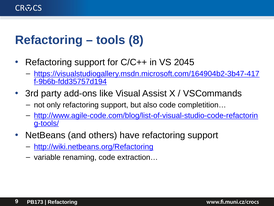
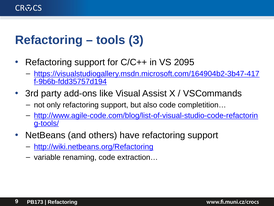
8: 8 -> 3
2045: 2045 -> 2095
